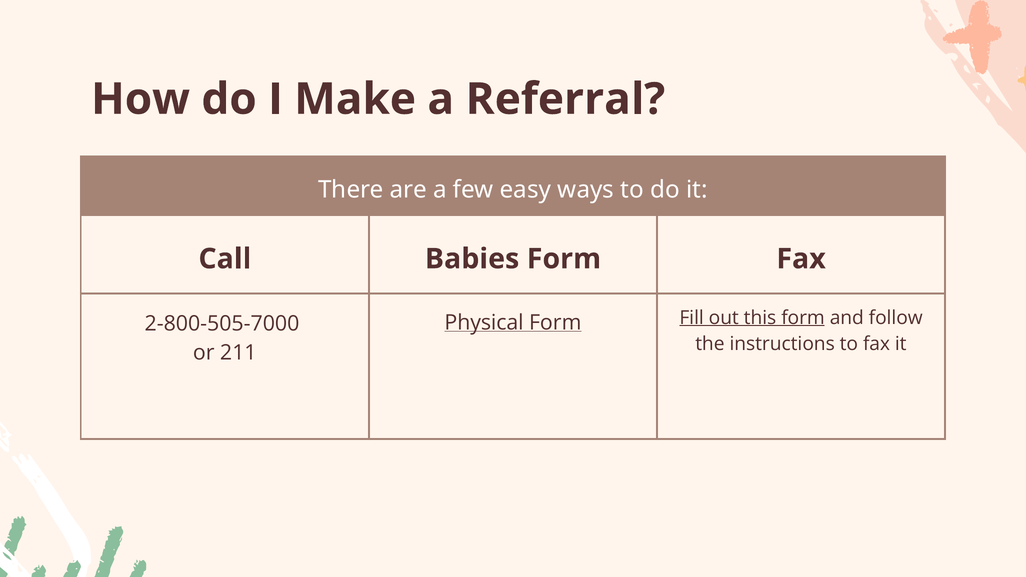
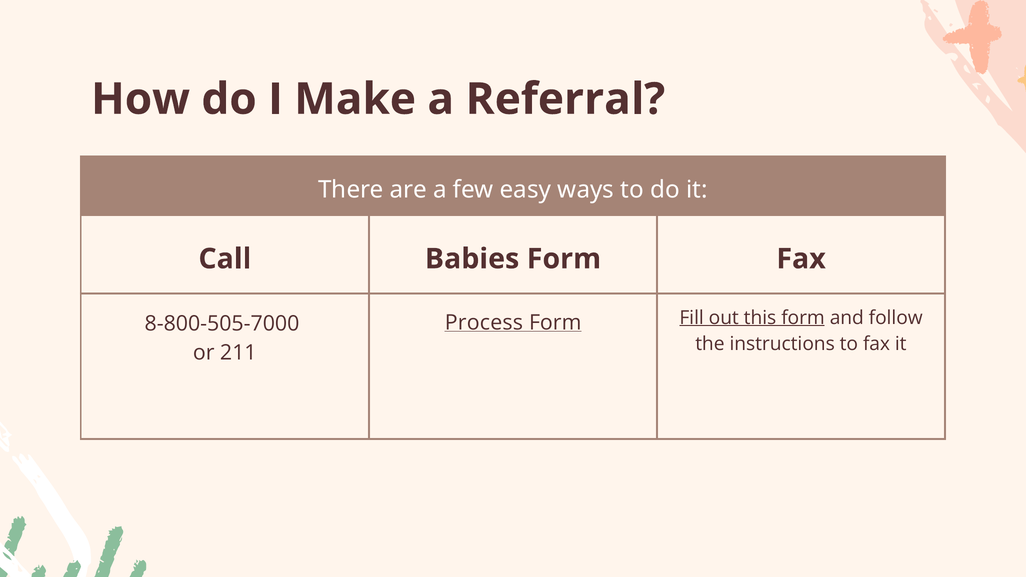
Physical: Physical -> Process
2-800-505-7000: 2-800-505-7000 -> 8-800-505-7000
